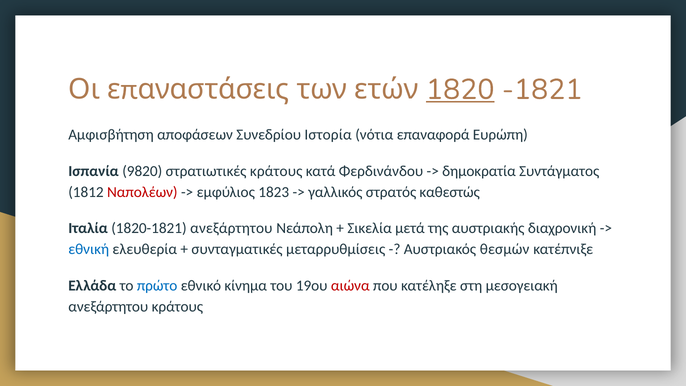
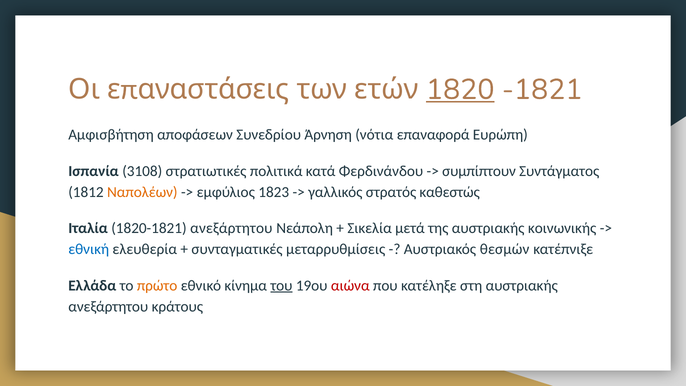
Ιστορία: Ιστορία -> Άρνηση
9820: 9820 -> 3108
στρατιωτικές κράτους: κράτους -> πολιτικά
δημοκρατία: δημοκρατία -> συμπίπτουν
Ναπολέων colour: red -> orange
διαχρονική: διαχρονική -> κοινωνικής
πρώτο colour: blue -> orange
του underline: none -> present
στη μεσογειακή: μεσογειακή -> αυστριακής
